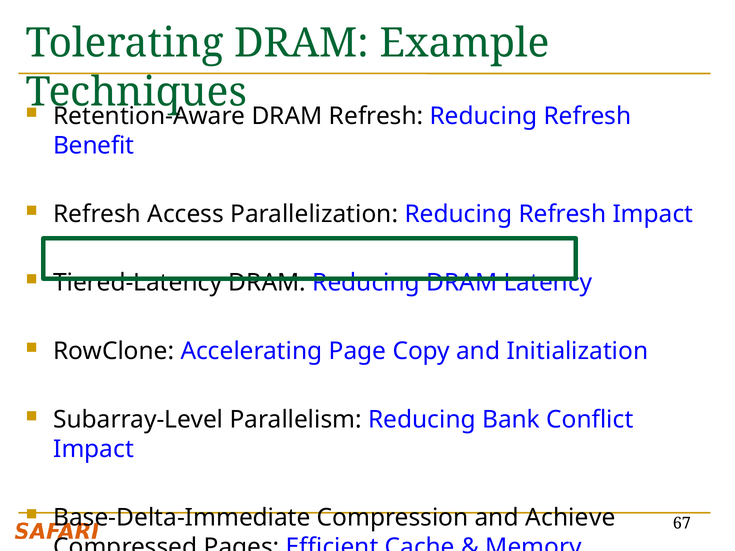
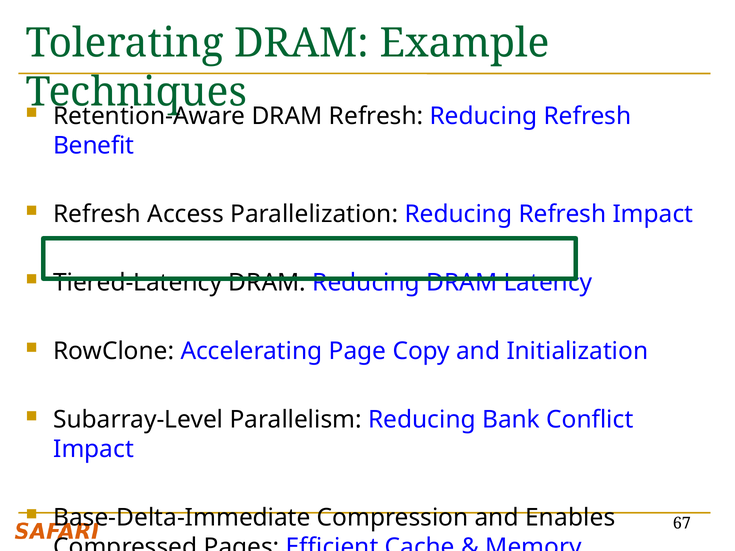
Achieve: Achieve -> Enables
